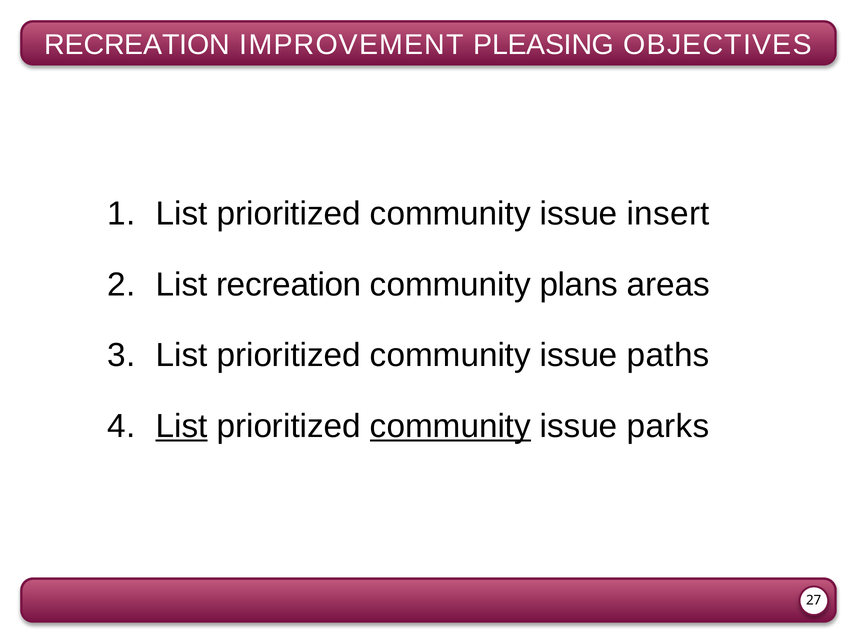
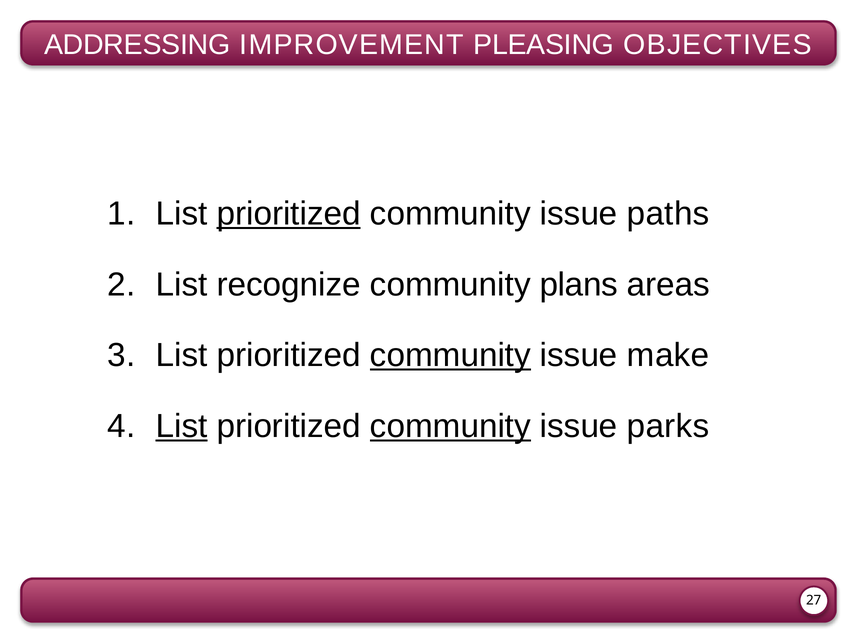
RECREATION at (137, 45): RECREATION -> ADDRESSING
prioritized at (289, 214) underline: none -> present
insert: insert -> paths
List recreation: recreation -> recognize
community at (450, 355) underline: none -> present
paths: paths -> make
